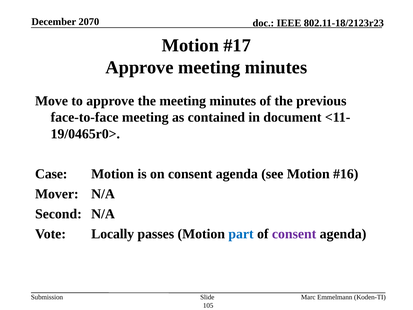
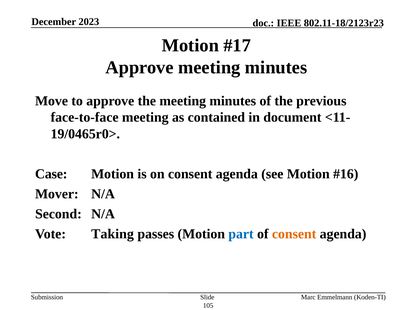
2070: 2070 -> 2023
Locally: Locally -> Taking
consent at (294, 234) colour: purple -> orange
